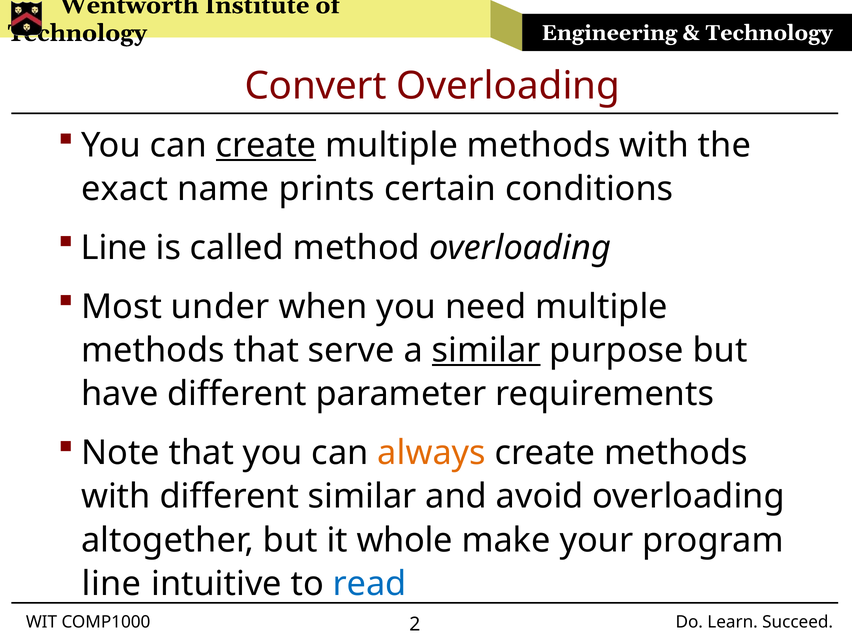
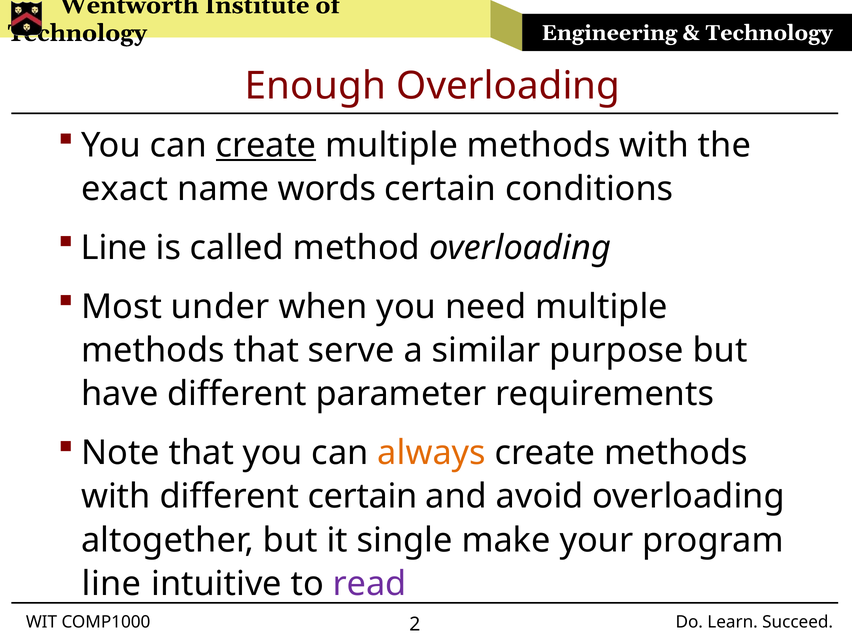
Convert: Convert -> Enough
prints: prints -> words
similar at (486, 350) underline: present -> none
different similar: similar -> certain
whole: whole -> single
read colour: blue -> purple
